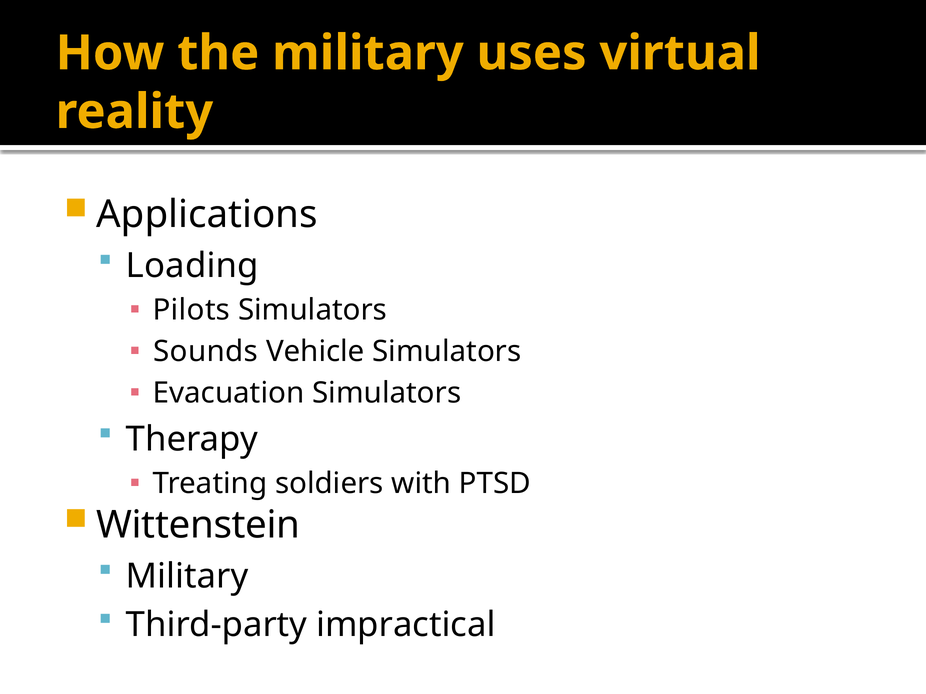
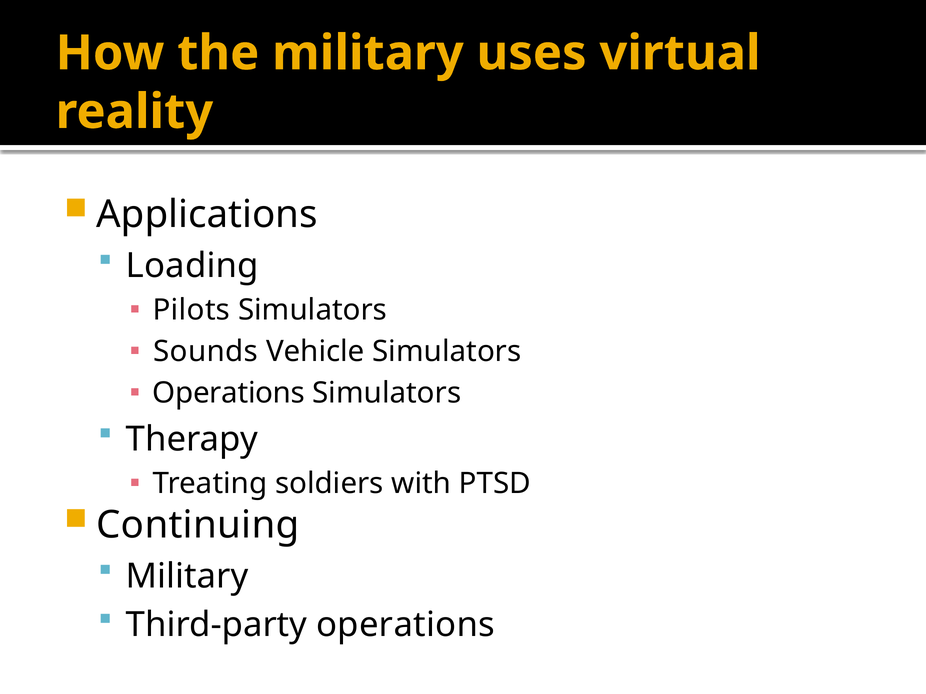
Evacuation at (229, 393): Evacuation -> Operations
Wittenstein: Wittenstein -> Continuing
Third-party impractical: impractical -> operations
